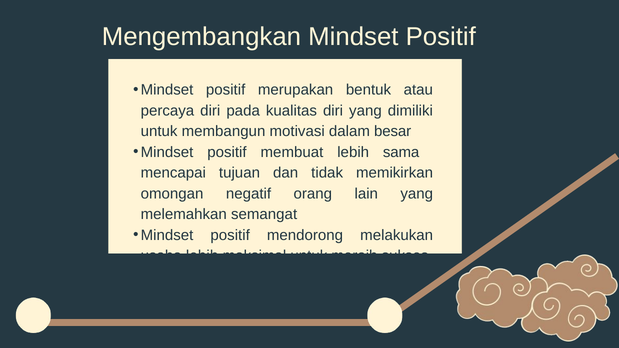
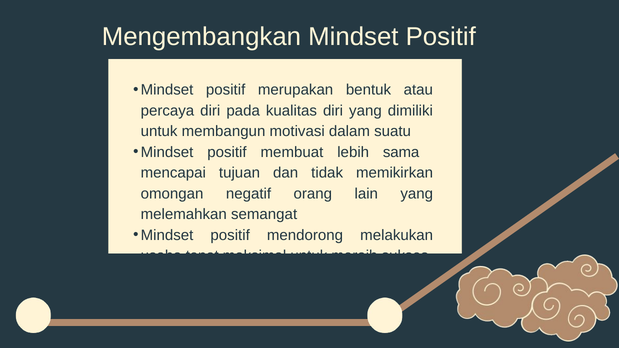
besar: besar -> suatu
usaha lebih: lebih -> tepat
